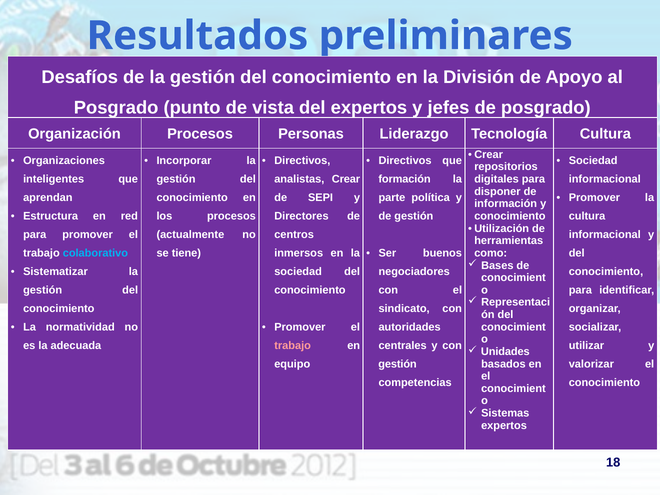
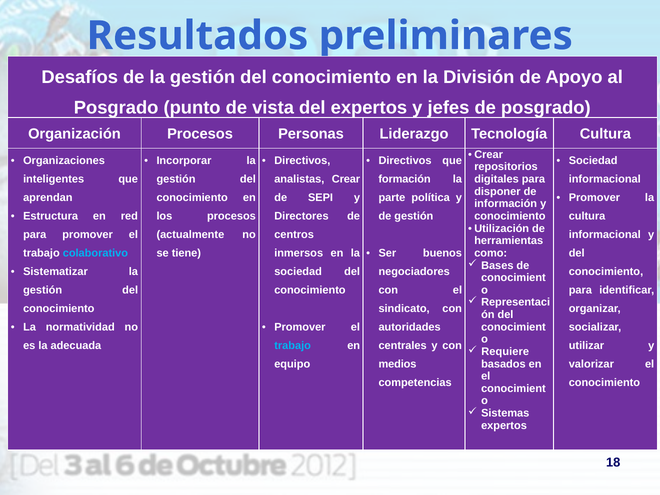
trabajo at (293, 345) colour: pink -> light blue
Unidades: Unidades -> Requiere
gestión at (397, 364): gestión -> medios
